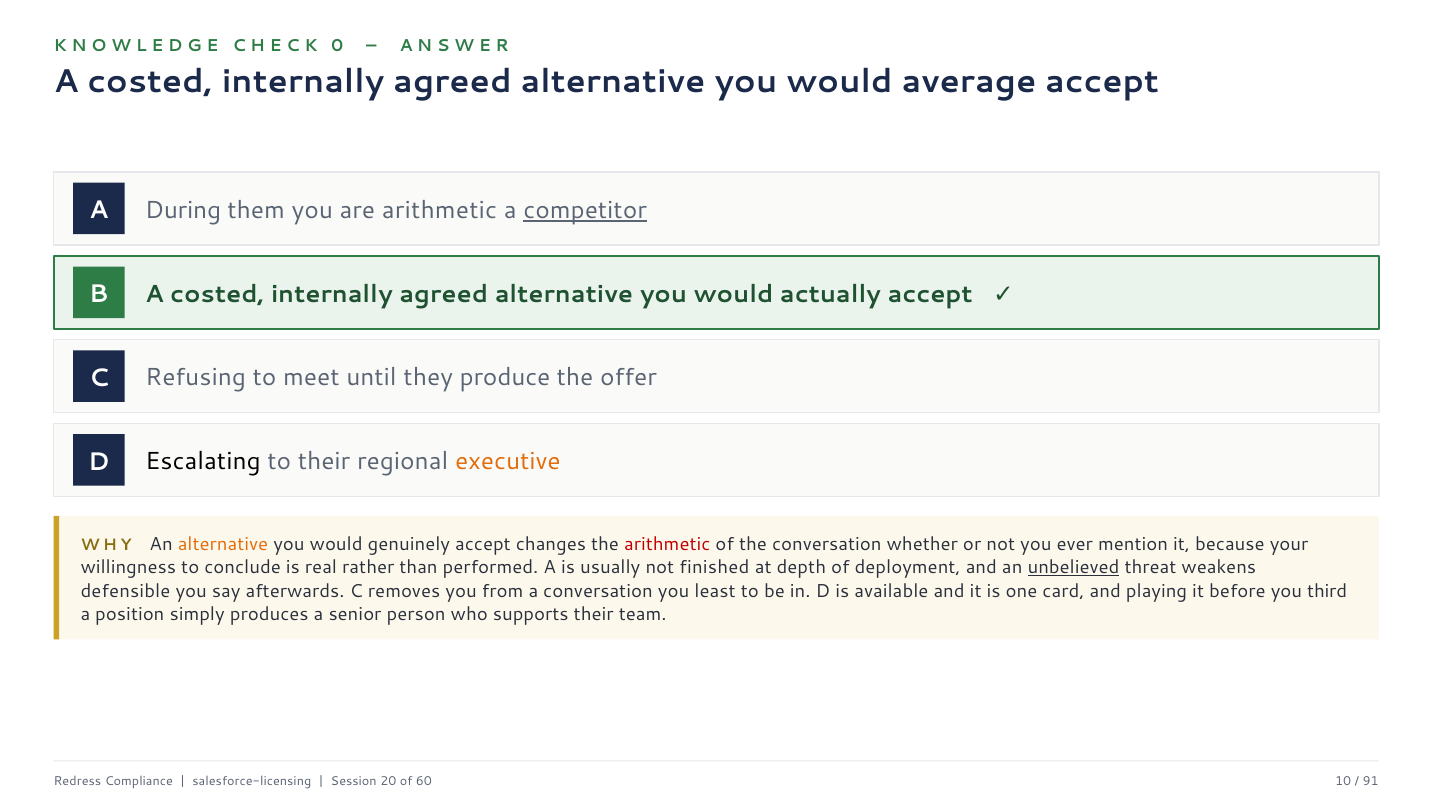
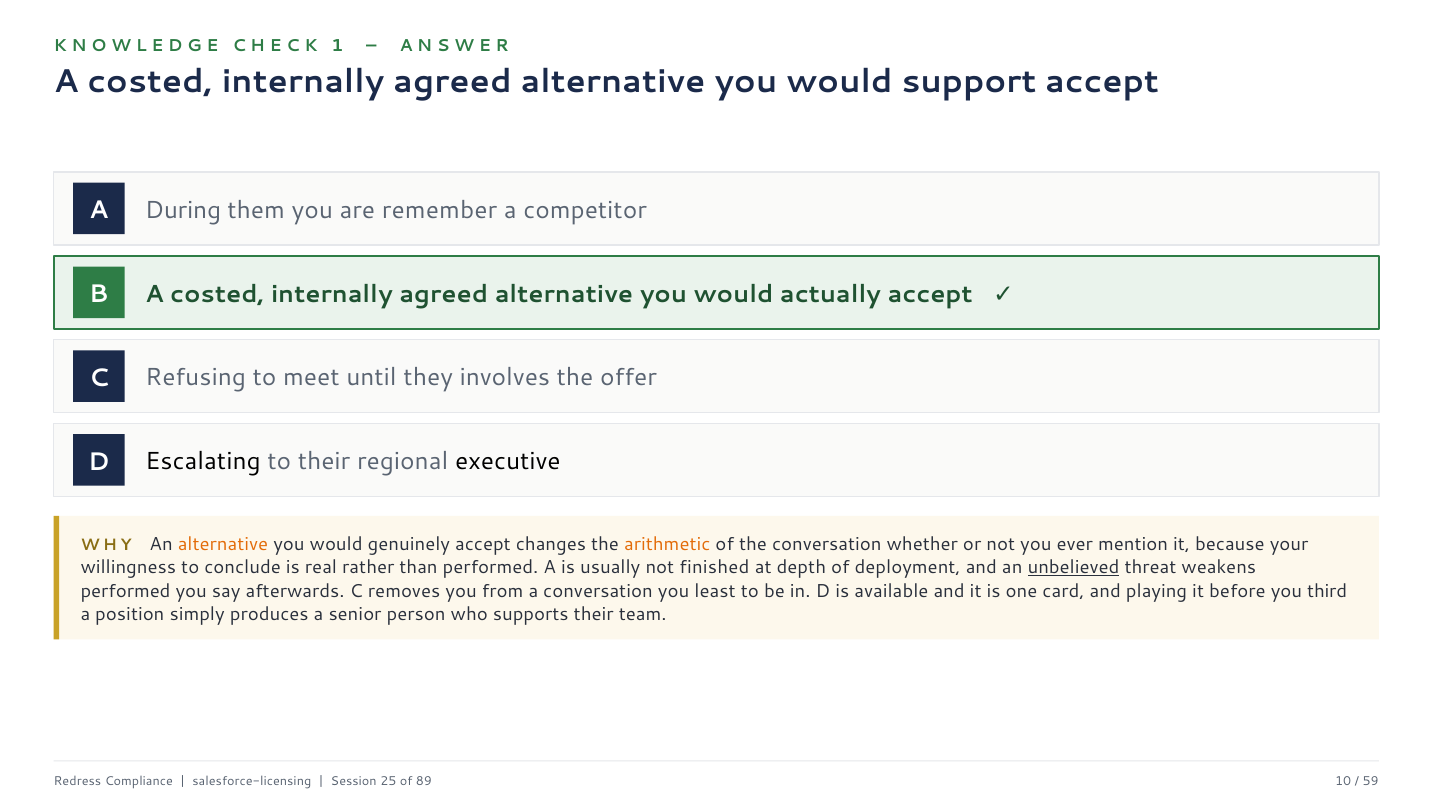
0: 0 -> 1
average: average -> support
are arithmetic: arithmetic -> remember
competitor underline: present -> none
produce: produce -> involves
executive colour: orange -> black
arithmetic at (667, 544) colour: red -> orange
defensible at (125, 591): defensible -> performed
20: 20 -> 25
60: 60 -> 89
91: 91 -> 59
